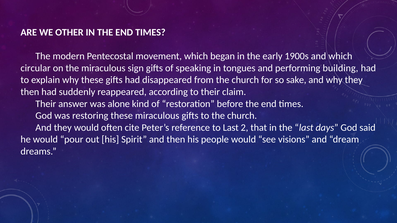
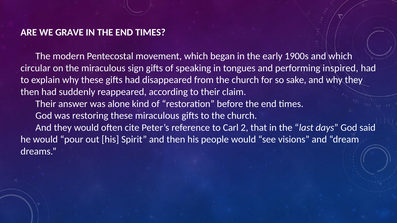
OTHER: OTHER -> GRAVE
building: building -> inspired
to Last: Last -> Carl
